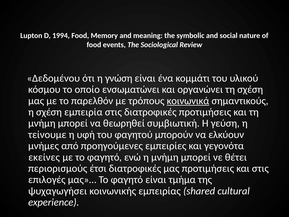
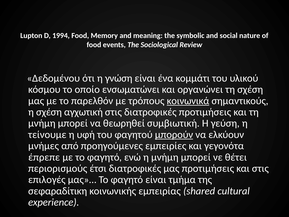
εμπειρία: εμπειρία -> αγχωτική
μπορούν underline: none -> present
εκείνες: εκείνες -> έπρεπε
ψυχαγωγήσει: ψυχαγωγήσει -> σεφαραδίτικη
